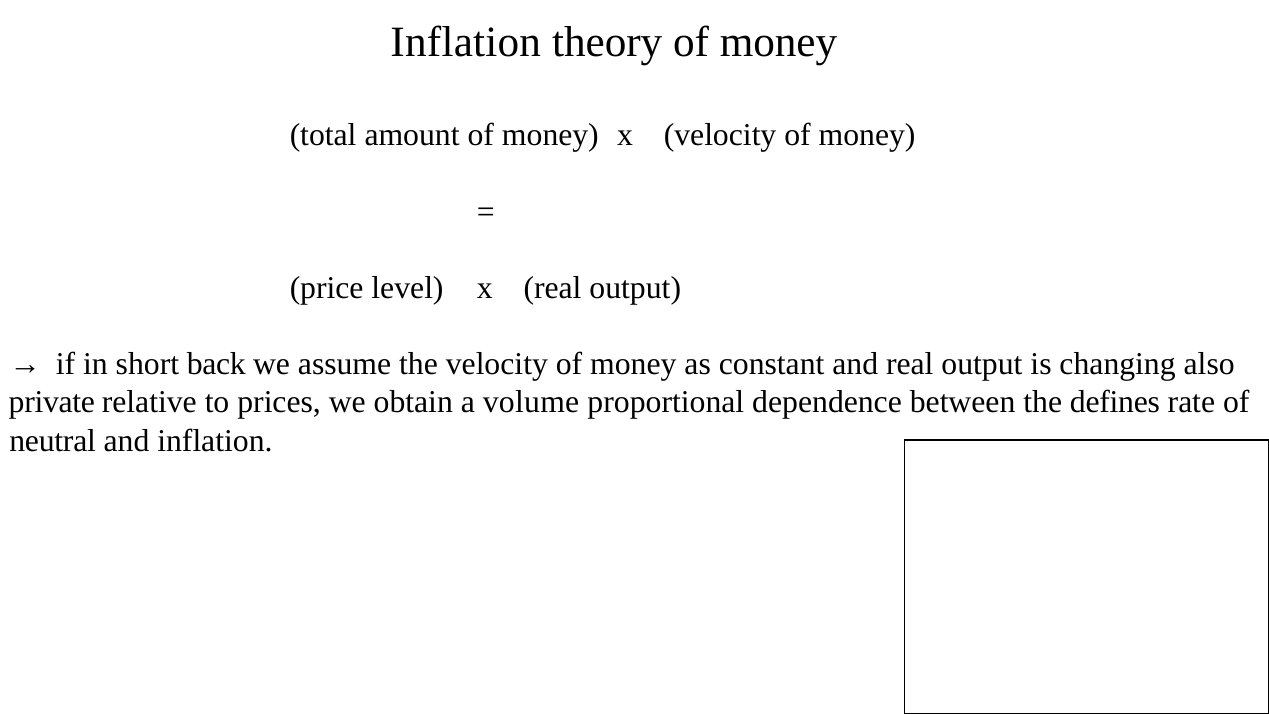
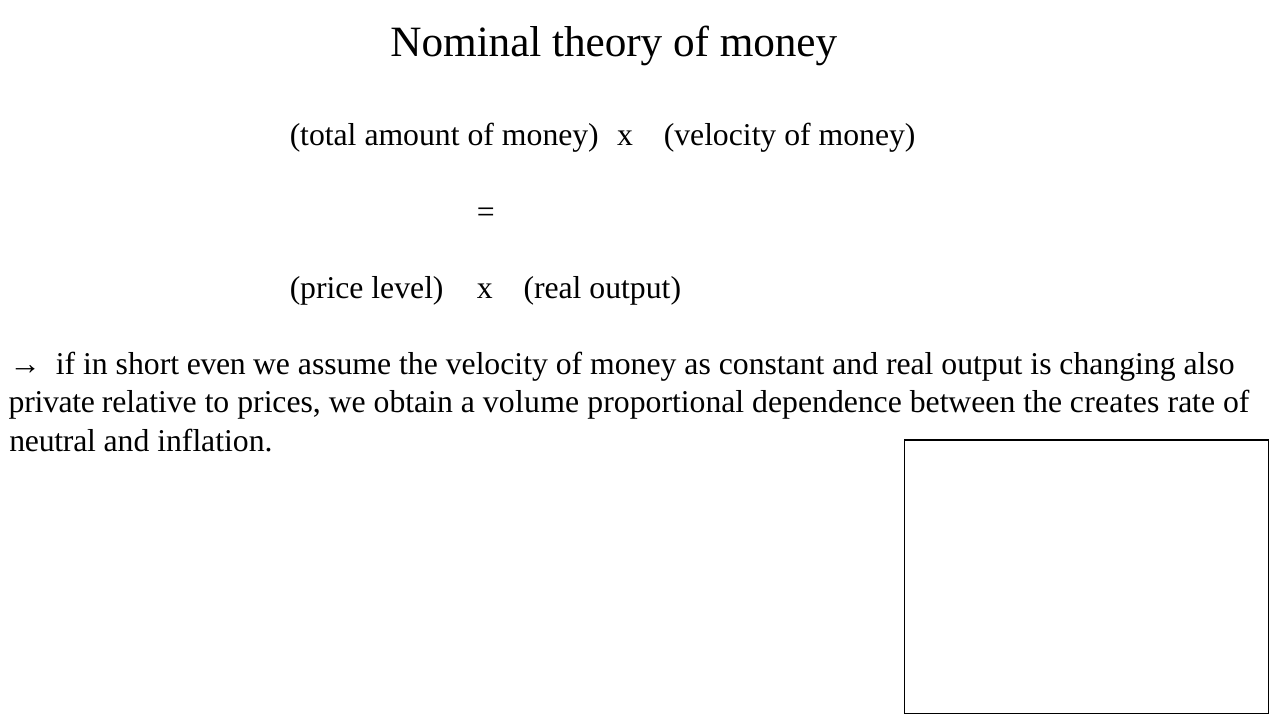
Inflation at (466, 43): Inflation -> Nominal
back: back -> even
defines: defines -> creates
